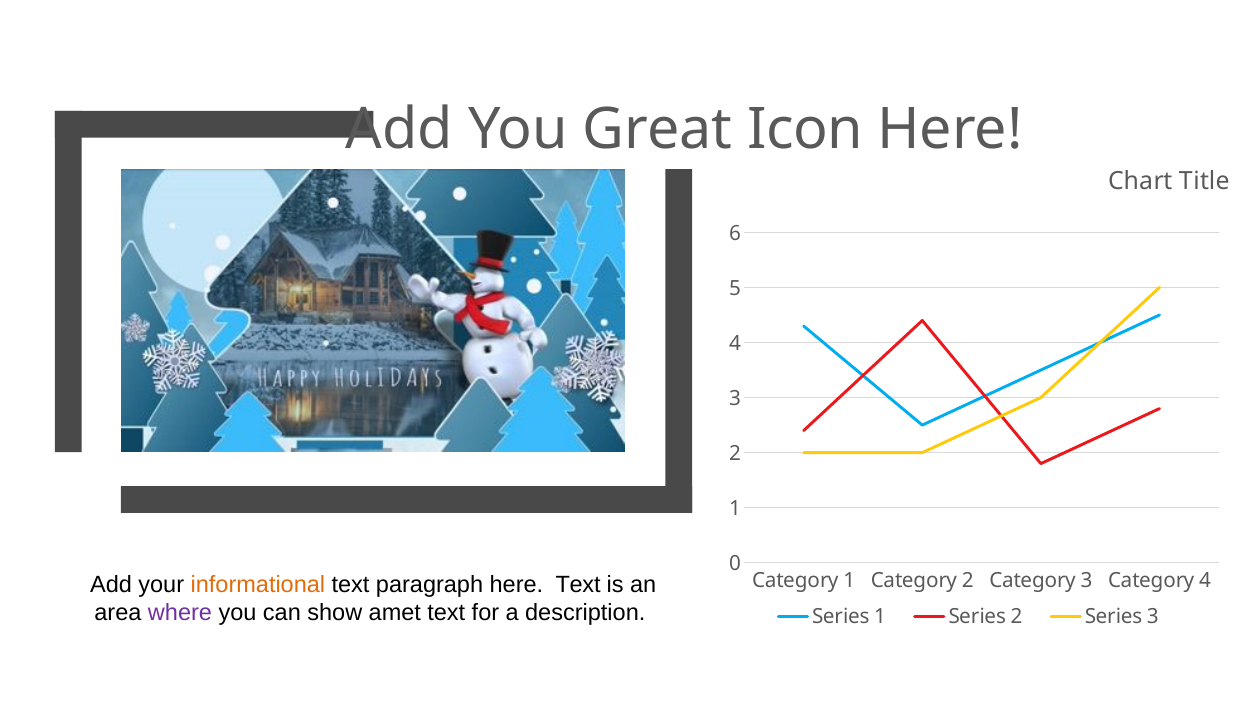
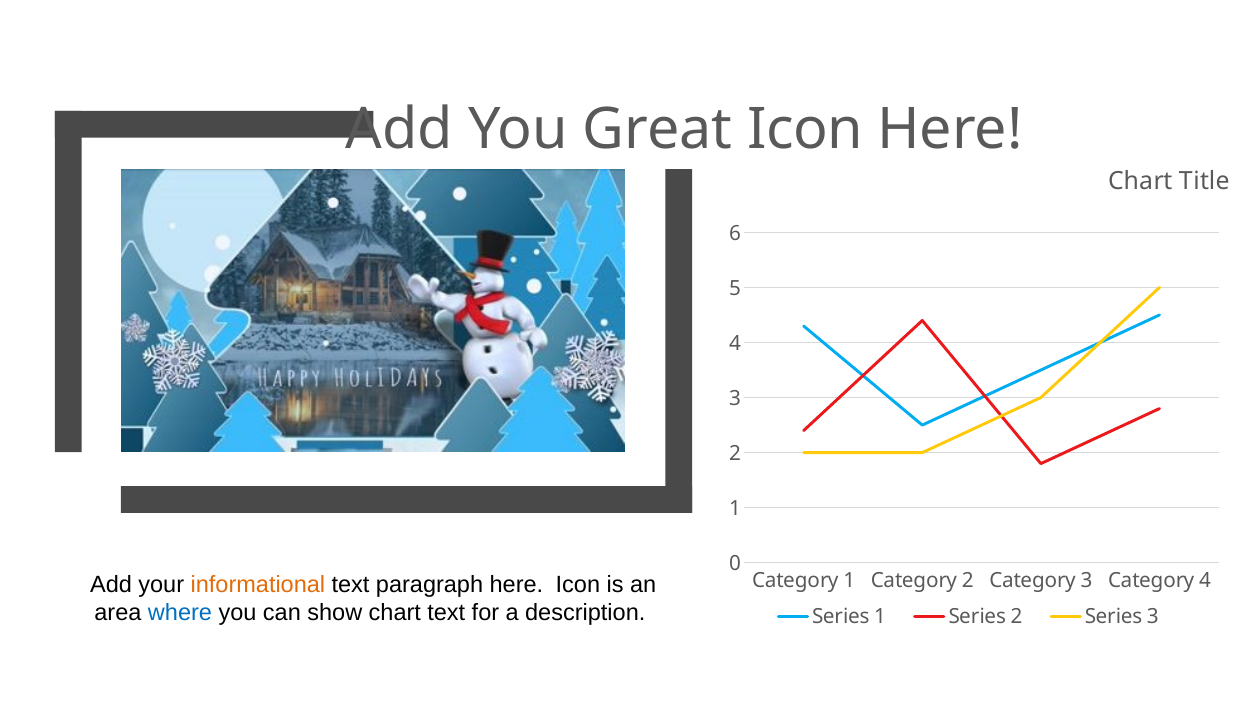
here Text: Text -> Icon
where colour: purple -> blue
show amet: amet -> chart
